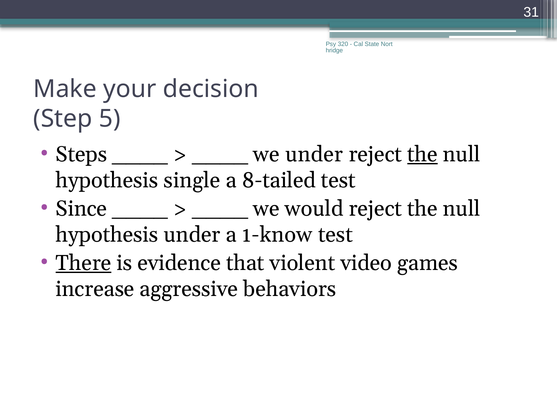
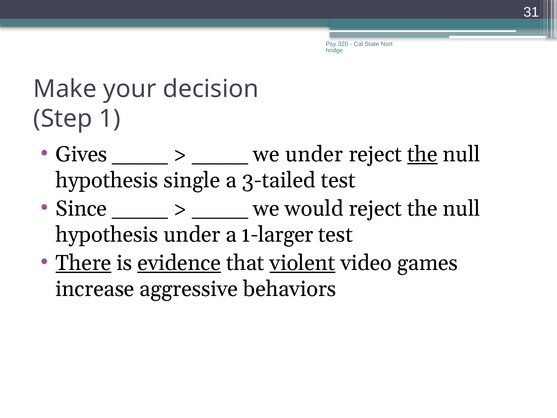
5: 5 -> 1
Steps: Steps -> Gives
8-tailed: 8-tailed -> 3-tailed
1-know: 1-know -> 1-larger
evidence underline: none -> present
violent underline: none -> present
